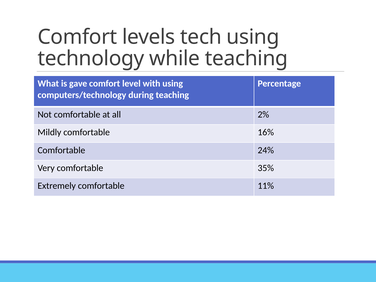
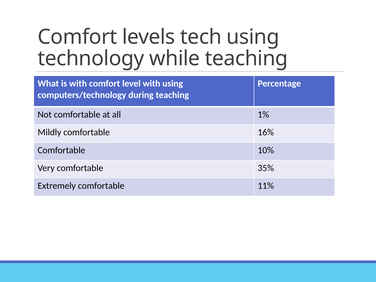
is gave: gave -> with
2%: 2% -> 1%
24%: 24% -> 10%
